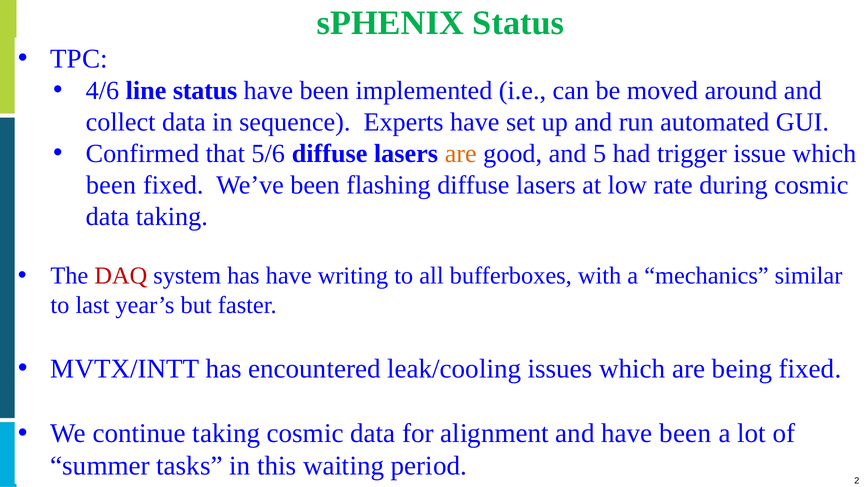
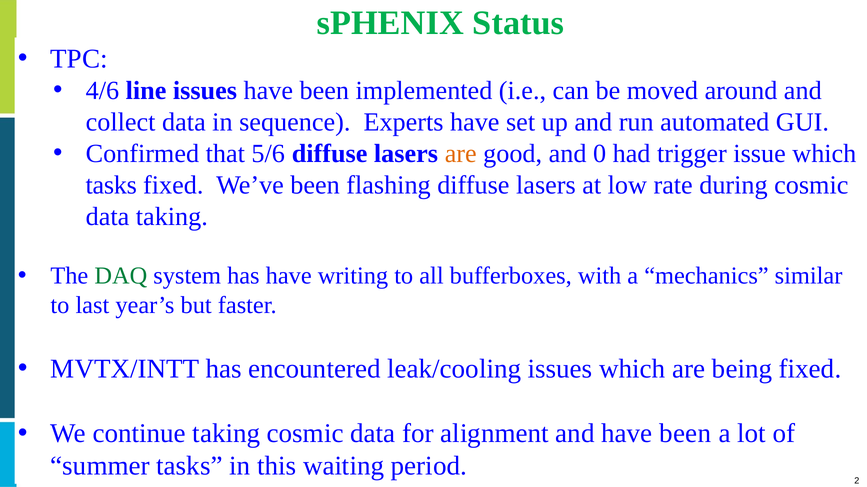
line status: status -> issues
5: 5 -> 0
been at (111, 185): been -> tasks
DAQ colour: red -> green
